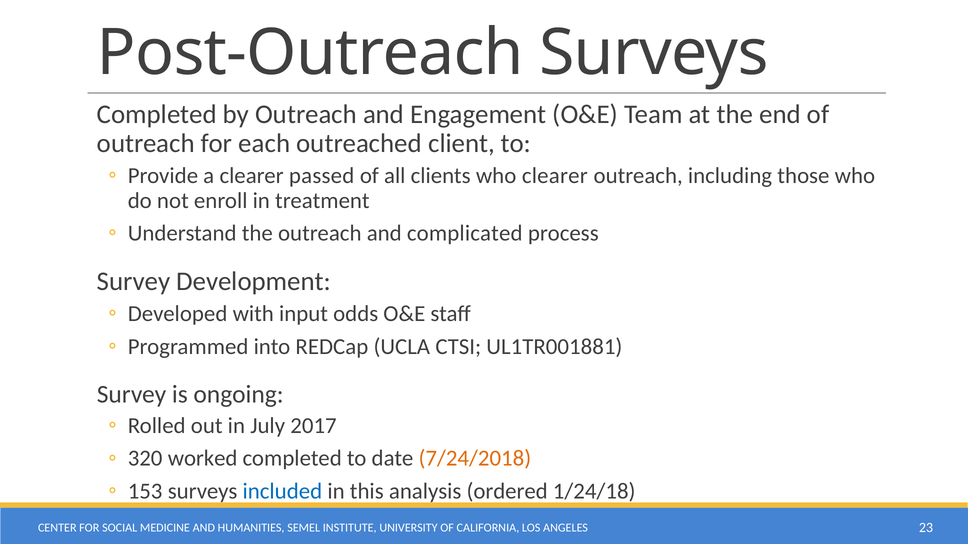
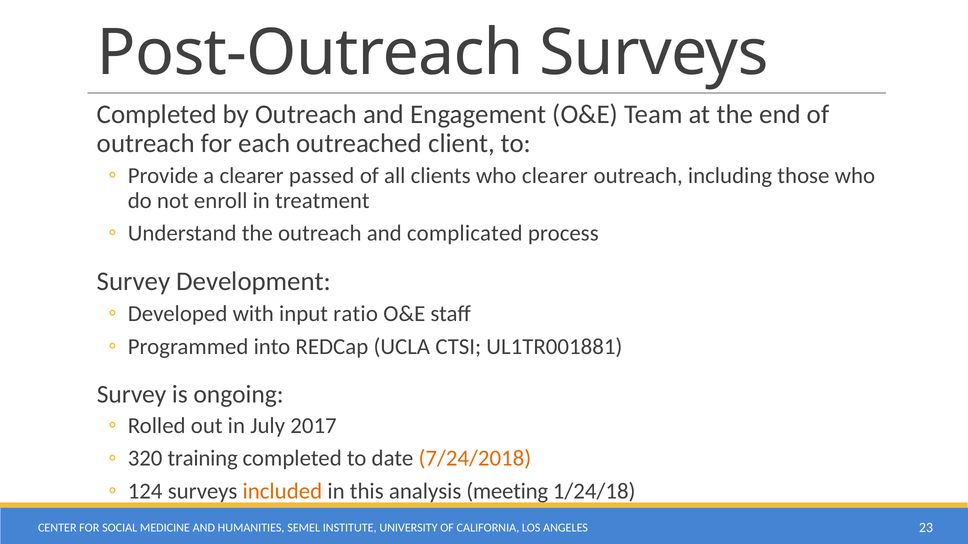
odds: odds -> ratio
worked: worked -> training
153: 153 -> 124
included colour: blue -> orange
ordered: ordered -> meeting
